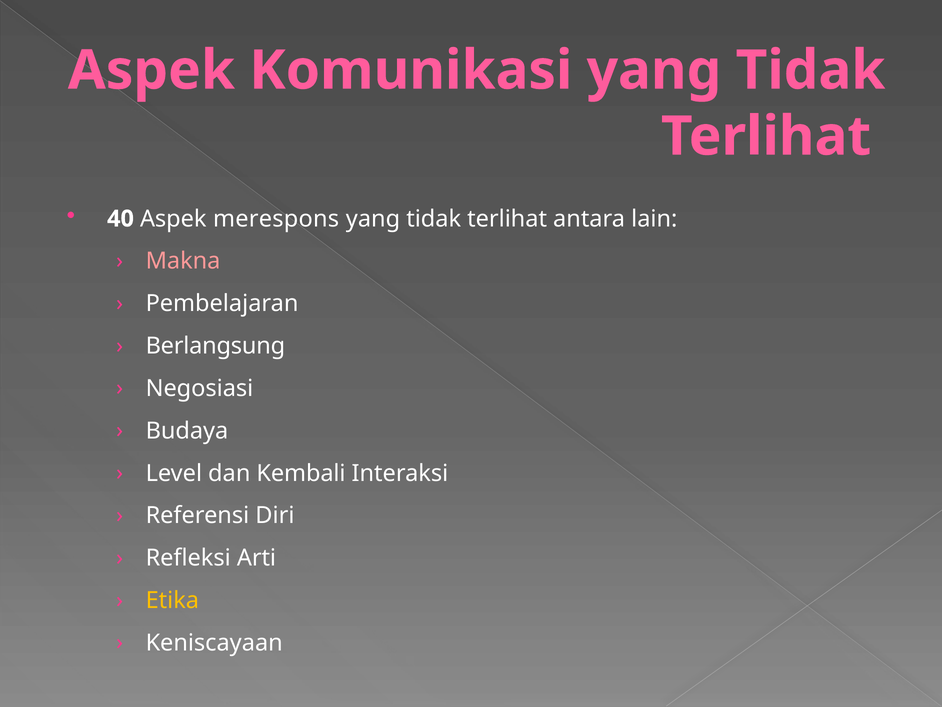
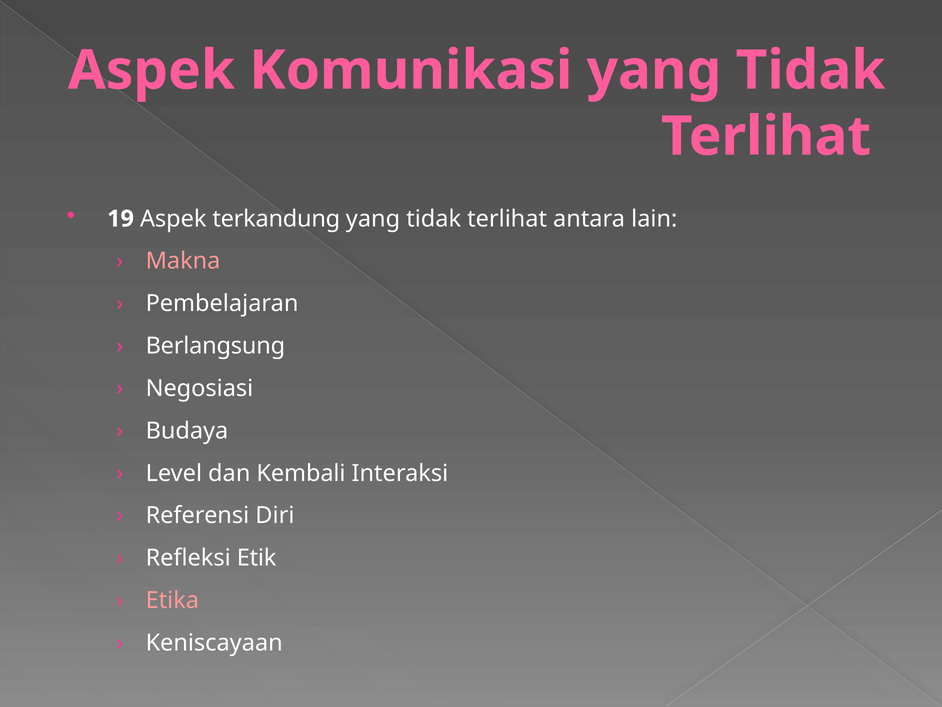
40: 40 -> 19
merespons: merespons -> terkandung
Arti: Arti -> Etik
Etika colour: yellow -> pink
